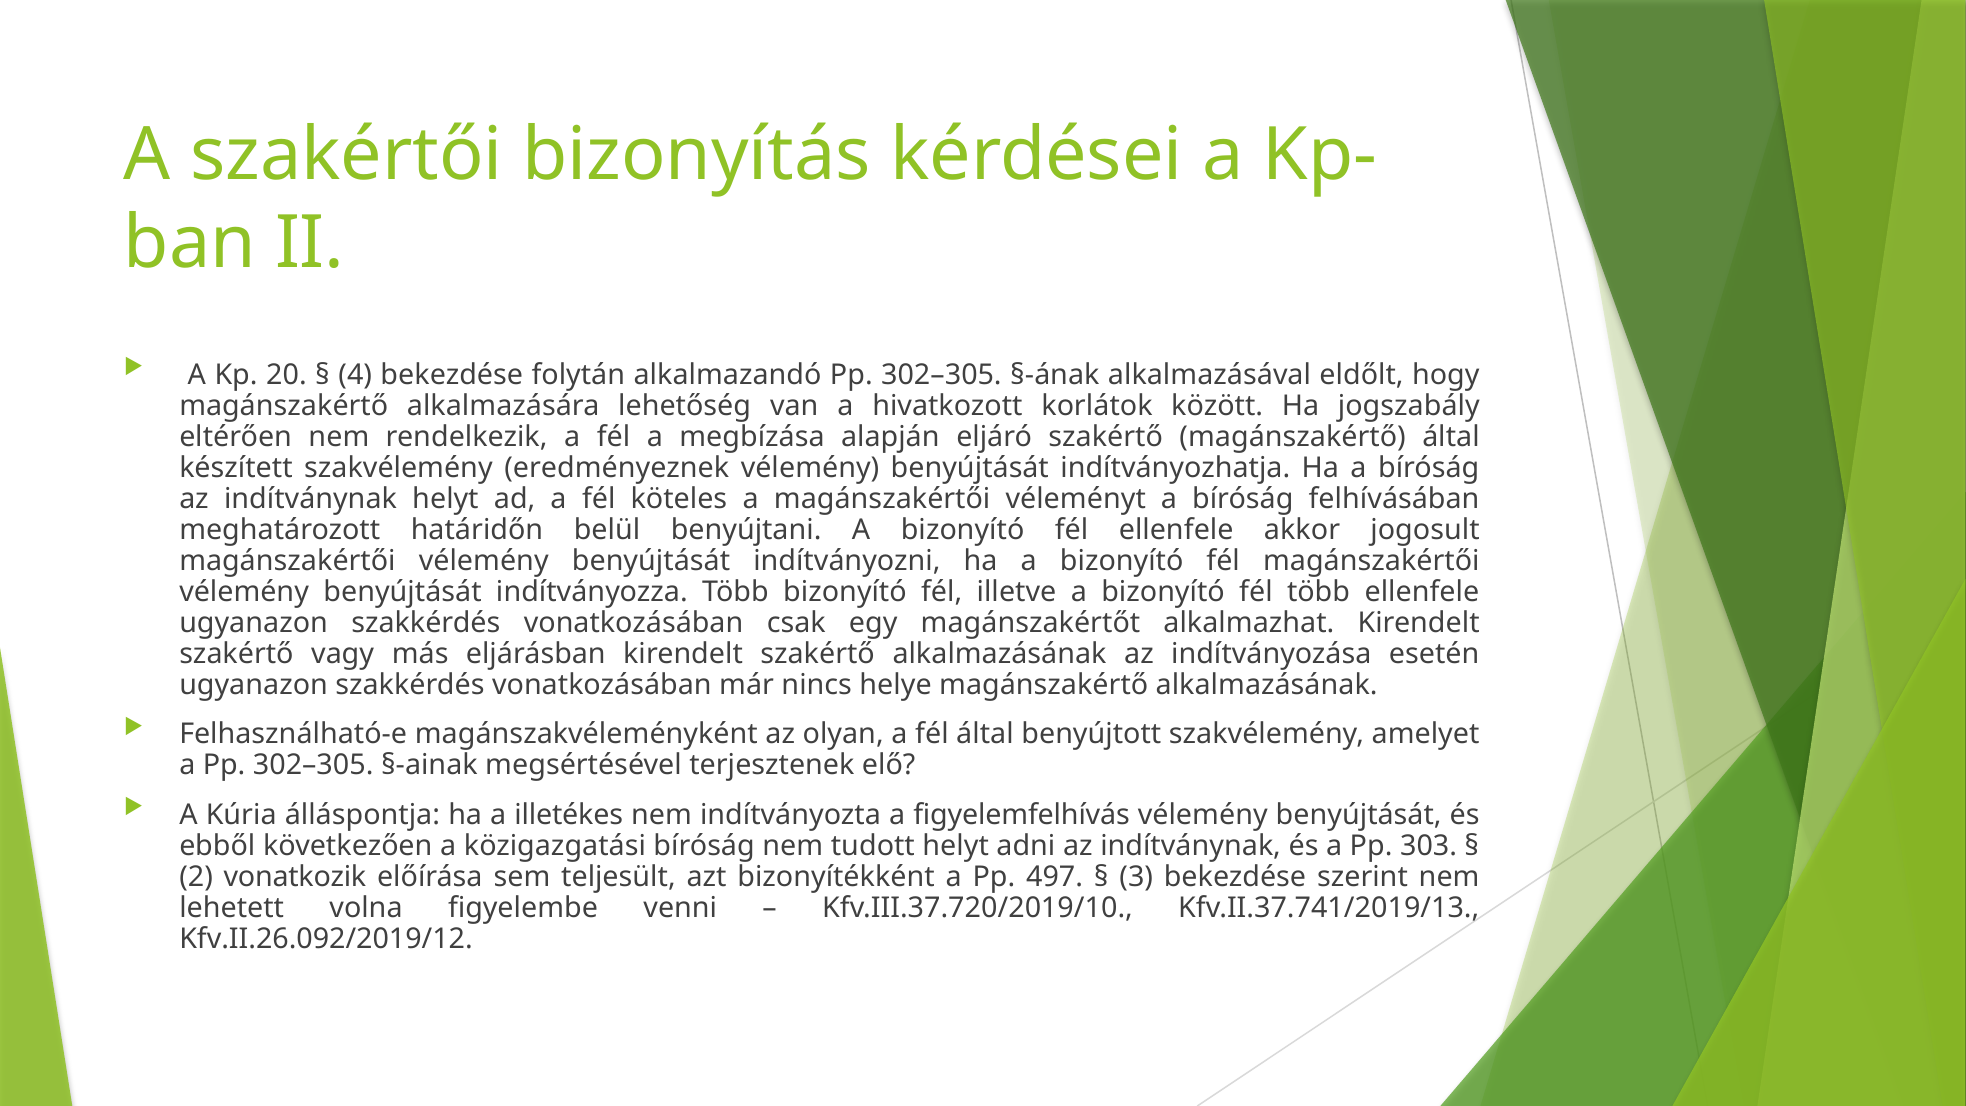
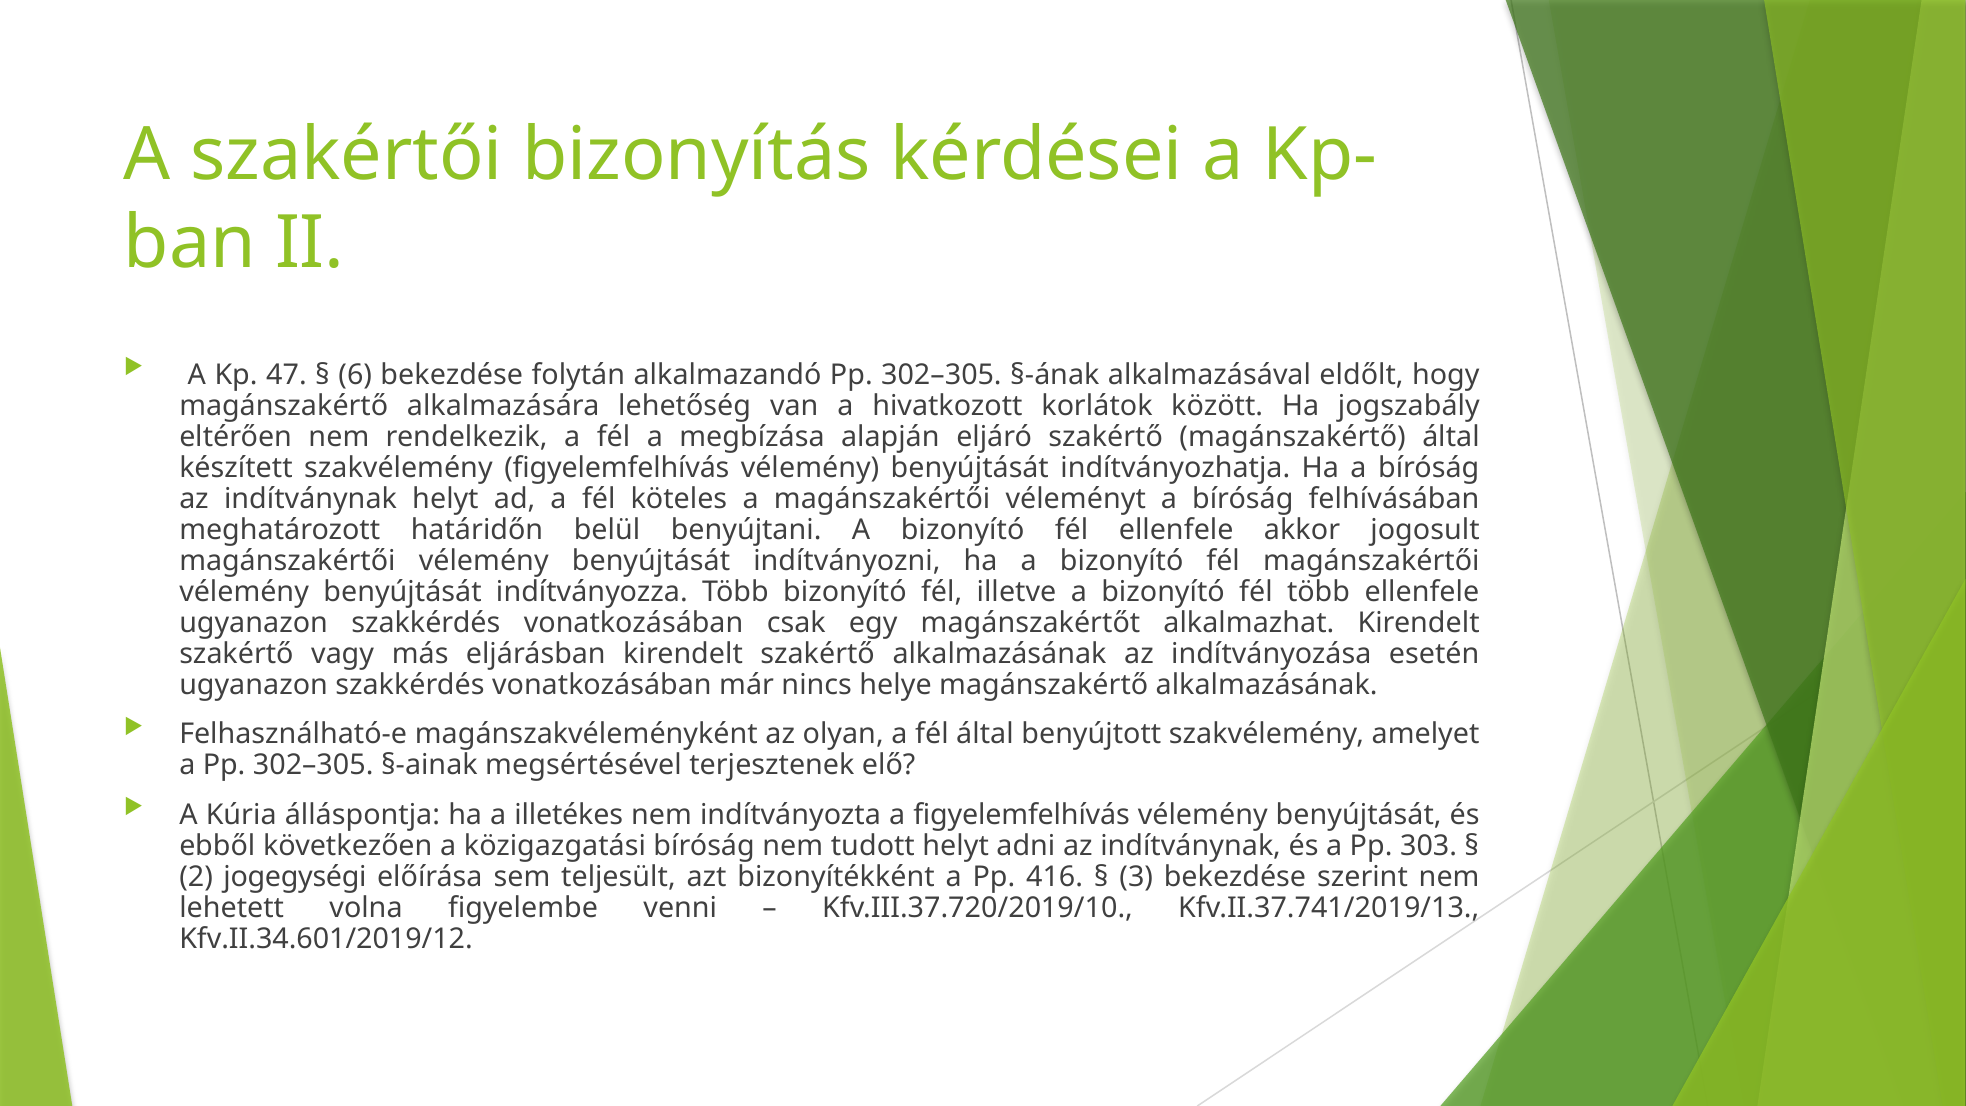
20: 20 -> 47
4: 4 -> 6
szakvélemény eredményeznek: eredményeznek -> figyelemfelhívás
vonatkozik: vonatkozik -> jogegységi
497: 497 -> 416
Kfv.II.26.092/2019/12: Kfv.II.26.092/2019/12 -> Kfv.II.34.601/2019/12
